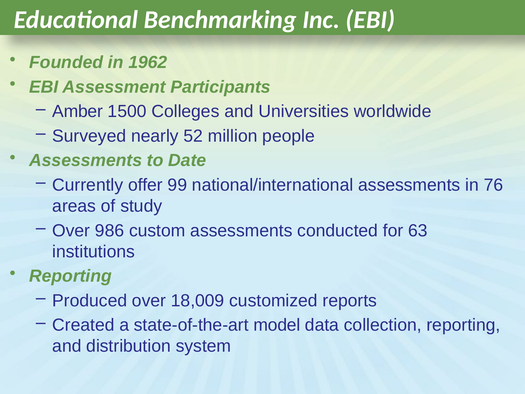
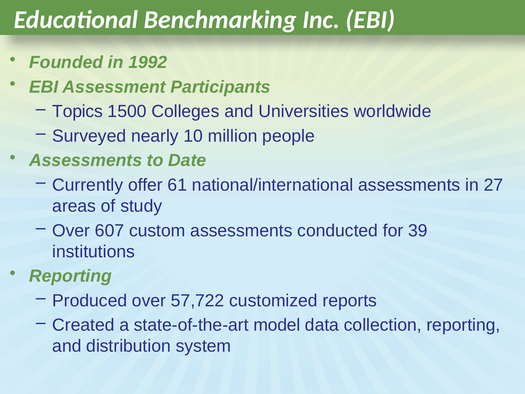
1962: 1962 -> 1992
Amber: Amber -> Topics
52: 52 -> 10
99: 99 -> 61
76: 76 -> 27
986: 986 -> 607
63: 63 -> 39
18,009: 18,009 -> 57,722
